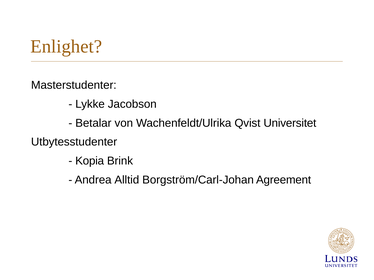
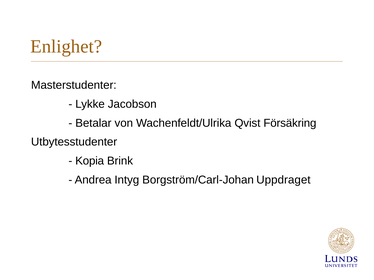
Universitet: Universitet -> Försäkring
Alltid: Alltid -> Intyg
Agreement: Agreement -> Uppdraget
